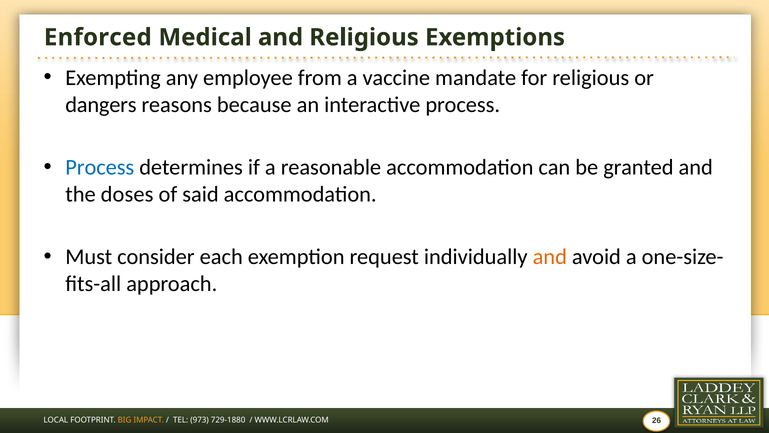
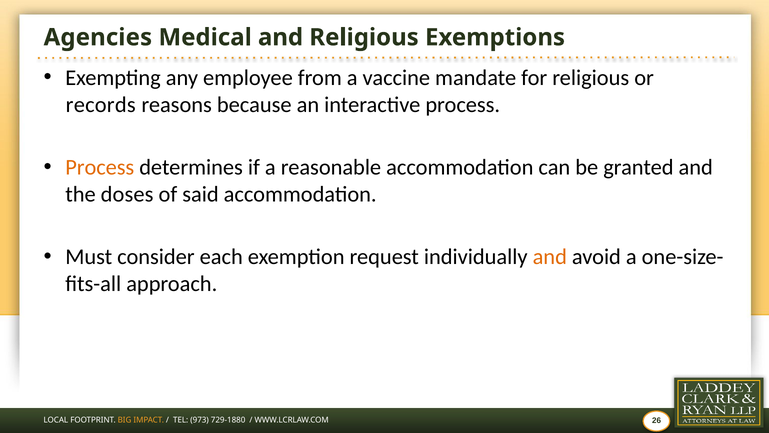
Enforced: Enforced -> Agencies
dangers: dangers -> records
Process at (100, 167) colour: blue -> orange
